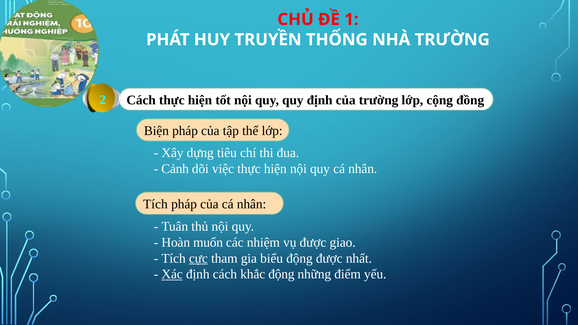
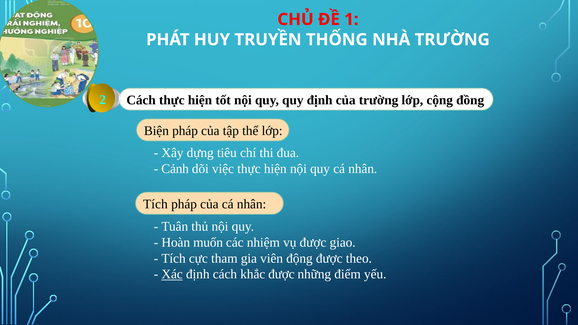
cực underline: present -> none
biểu: biểu -> viên
nhất: nhất -> theo
khắc động: động -> được
